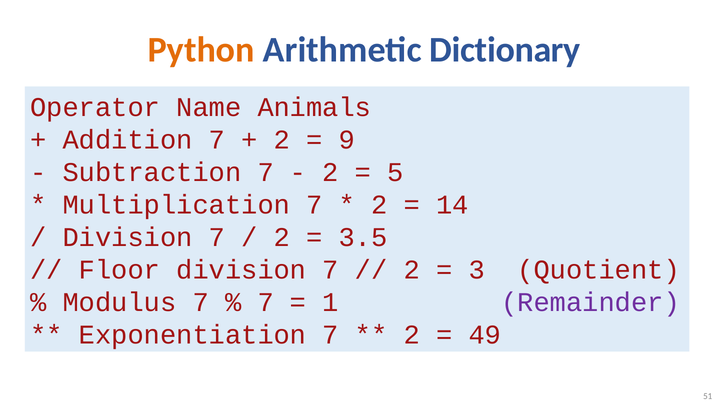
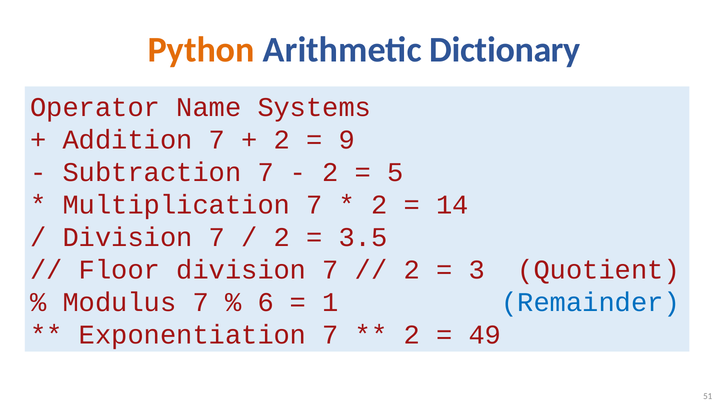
Animals: Animals -> Systems
7 at (266, 302): 7 -> 6
Remainder colour: purple -> blue
